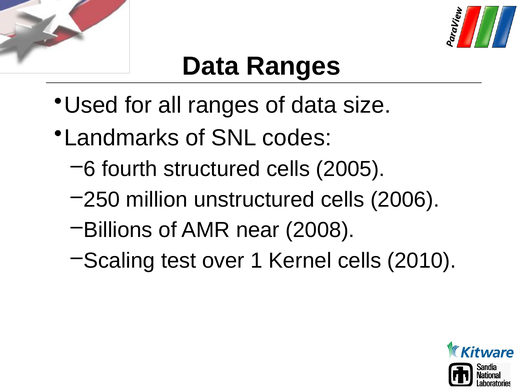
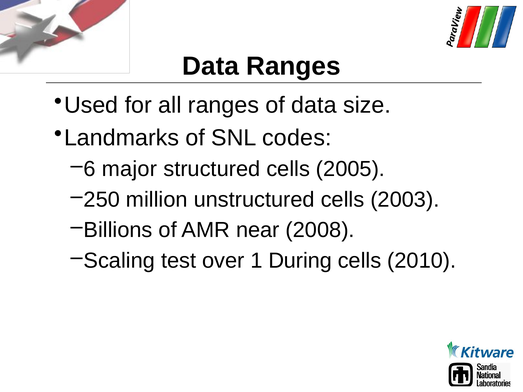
fourth: fourth -> major
2006: 2006 -> 2003
Kernel: Kernel -> During
